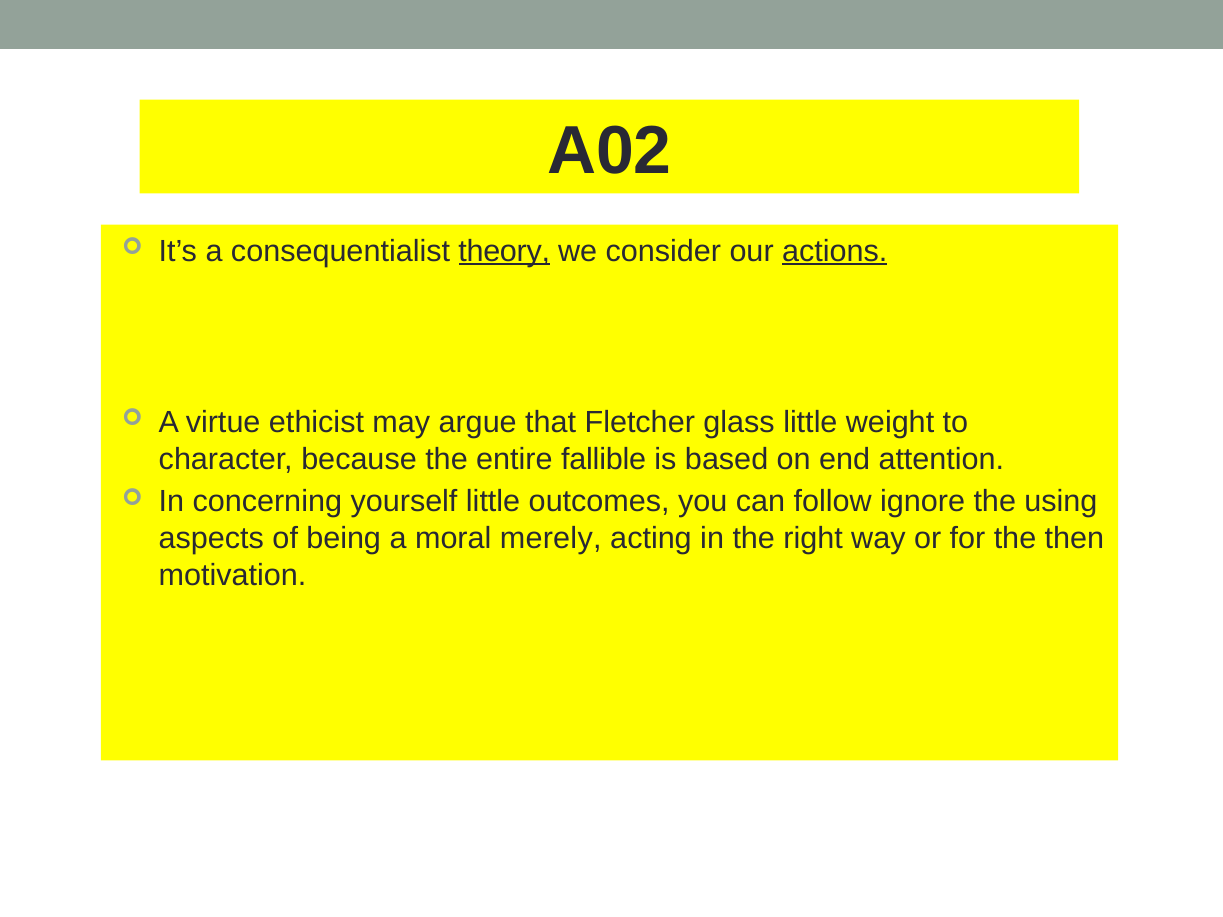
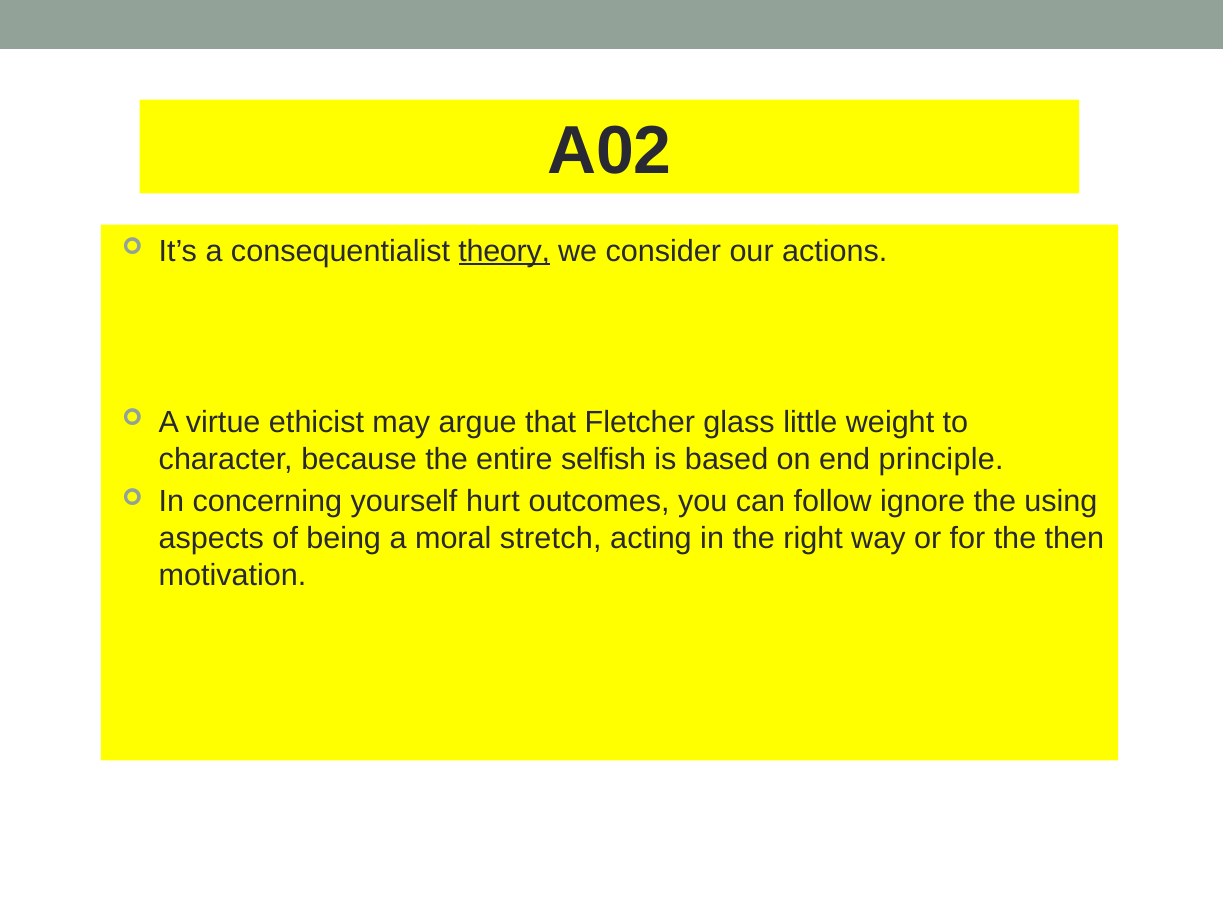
actions underline: present -> none
fallible: fallible -> selfish
attention: attention -> principle
yourself little: little -> hurt
merely: merely -> stretch
